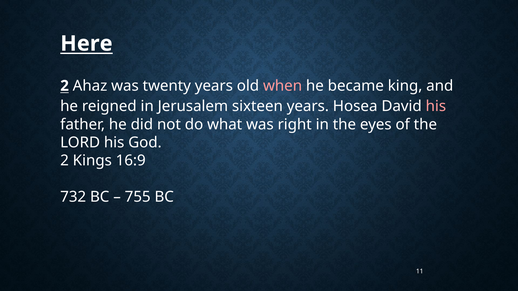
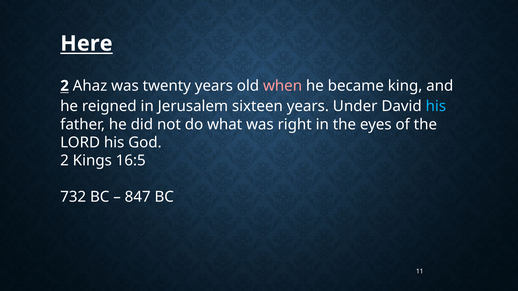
Hosea: Hosea -> Under
his at (436, 106) colour: pink -> light blue
16:9: 16:9 -> 16:5
755: 755 -> 847
